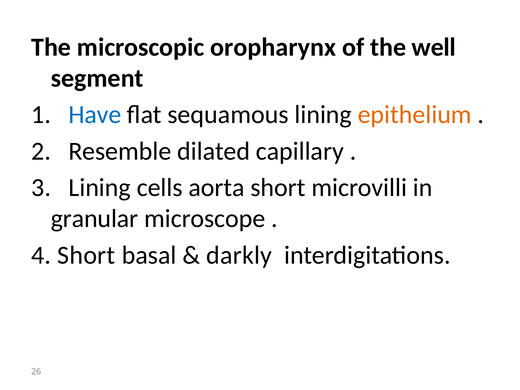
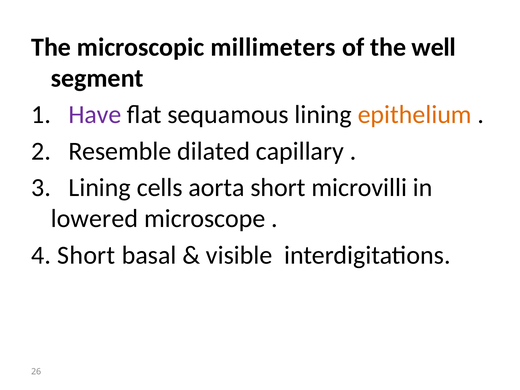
oropharynx: oropharynx -> millimeters
Have colour: blue -> purple
granular: granular -> lowered
darkly: darkly -> visible
